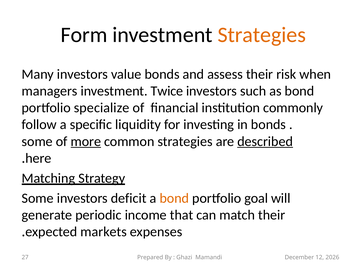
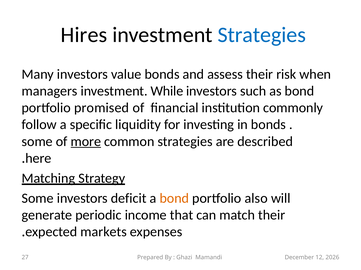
Form: Form -> Hires
Strategies at (262, 35) colour: orange -> blue
Twice: Twice -> While
specialize: specialize -> promised
described underline: present -> none
goal: goal -> also
